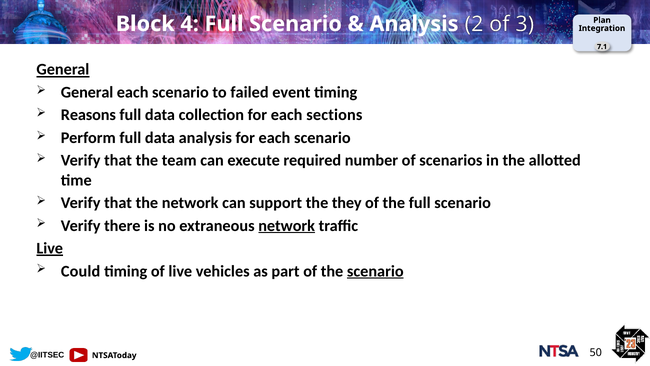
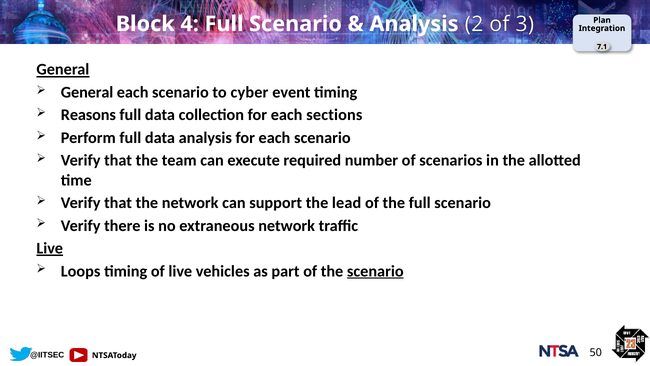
failed: failed -> cyber
they: they -> lead
network at (287, 225) underline: present -> none
Could: Could -> Loops
